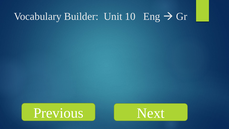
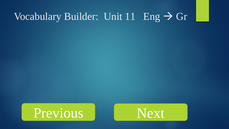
10: 10 -> 11
